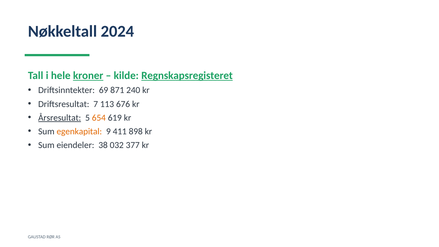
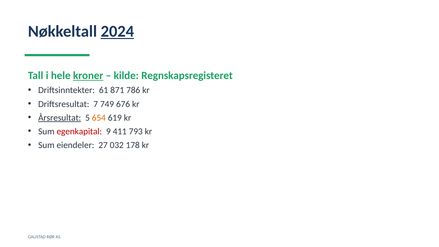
2024 underline: none -> present
Regnskapsregisteret underline: present -> none
69: 69 -> 61
240: 240 -> 786
113: 113 -> 749
egenkapital colour: orange -> red
898: 898 -> 793
38: 38 -> 27
377: 377 -> 178
